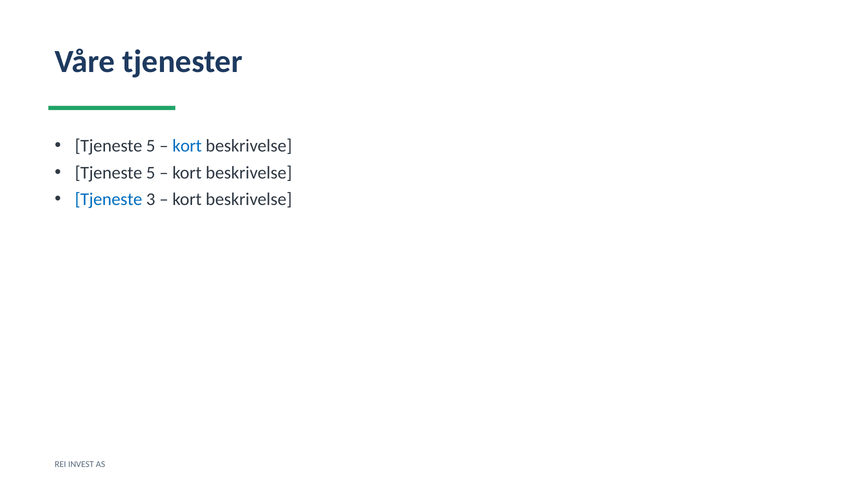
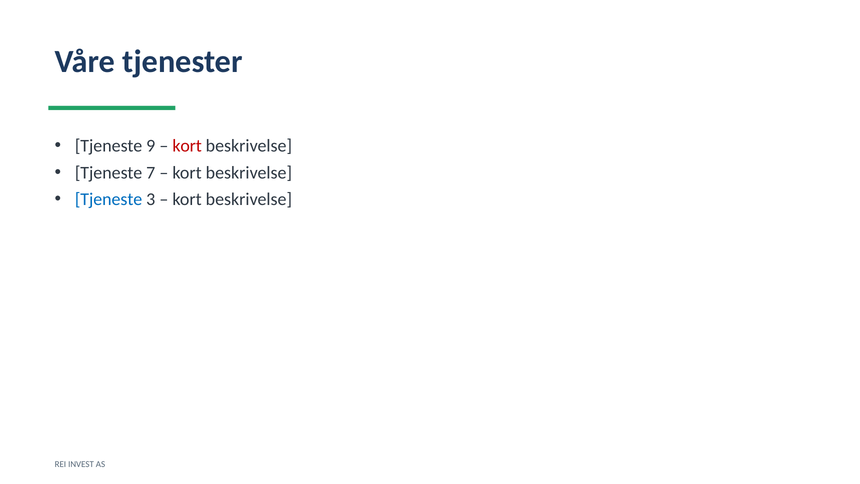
5 at (151, 146): 5 -> 9
kort at (187, 146) colour: blue -> red
5 at (151, 173): 5 -> 7
